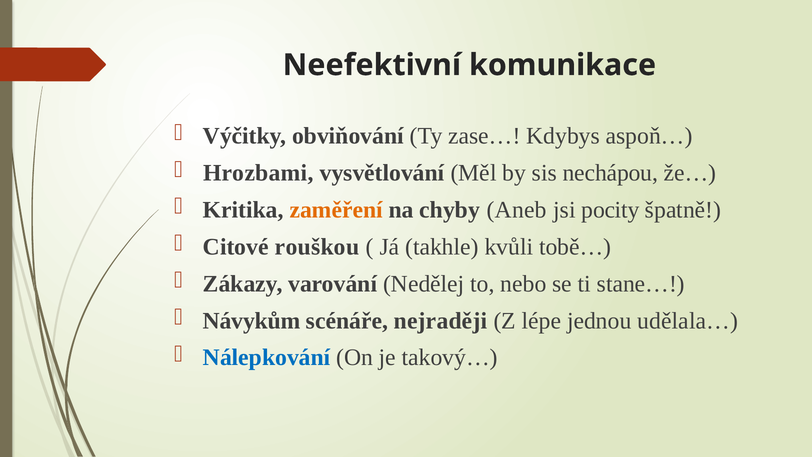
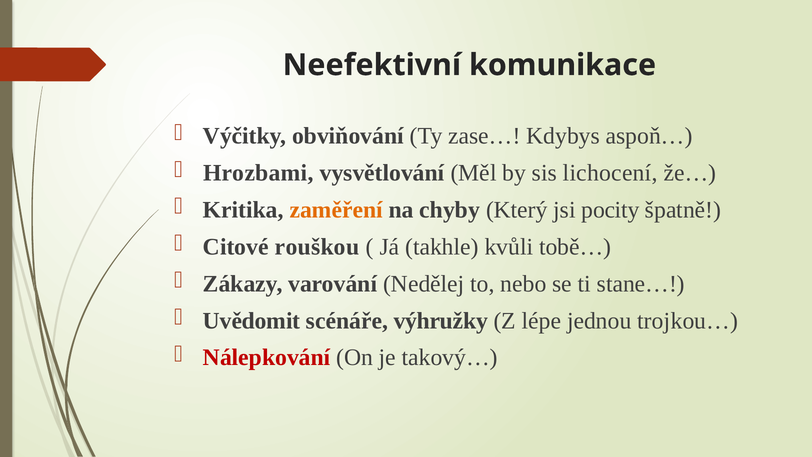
nechápou: nechápou -> lichocení
Aneb: Aneb -> Který
Návykům: Návykům -> Uvědomit
nejraději: nejraději -> výhružky
udělala…: udělala… -> trojkou…
Nálepkování colour: blue -> red
